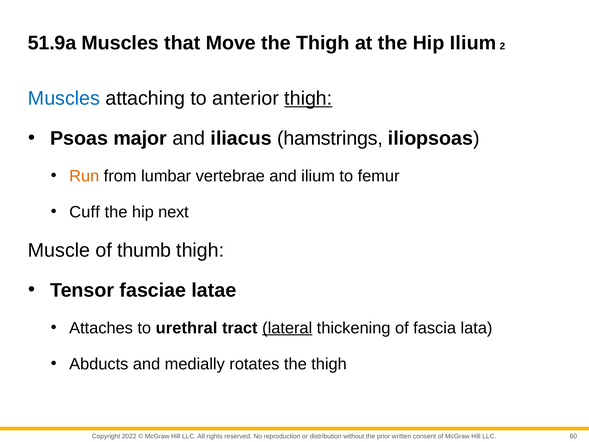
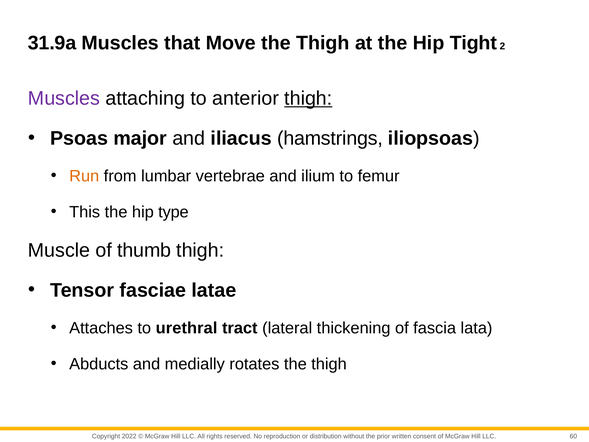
51.9a: 51.9a -> 31.9a
Hip Ilium: Ilium -> Tight
Muscles at (64, 98) colour: blue -> purple
Cuff: Cuff -> This
next: next -> type
lateral underline: present -> none
